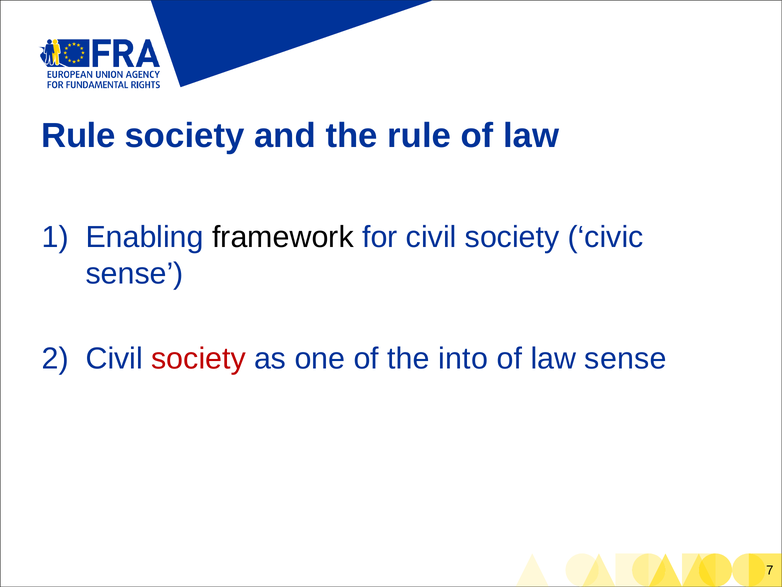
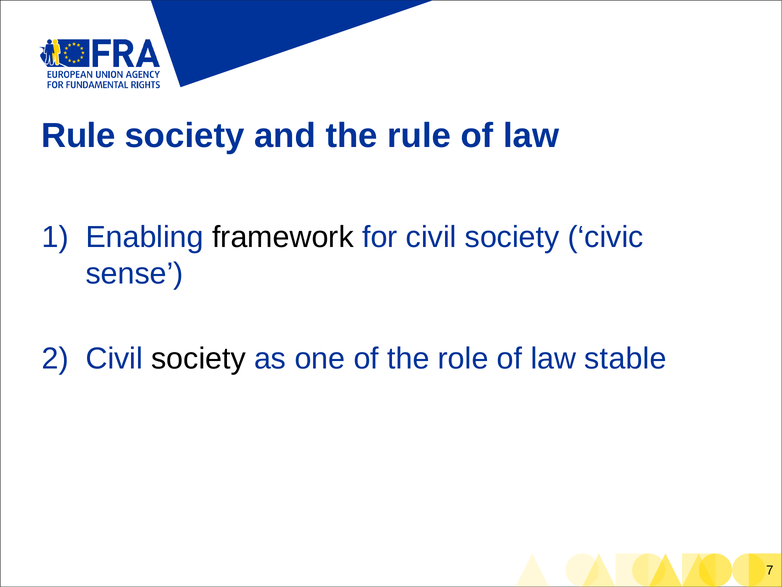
society at (199, 358) colour: red -> black
into: into -> role
law sense: sense -> stable
